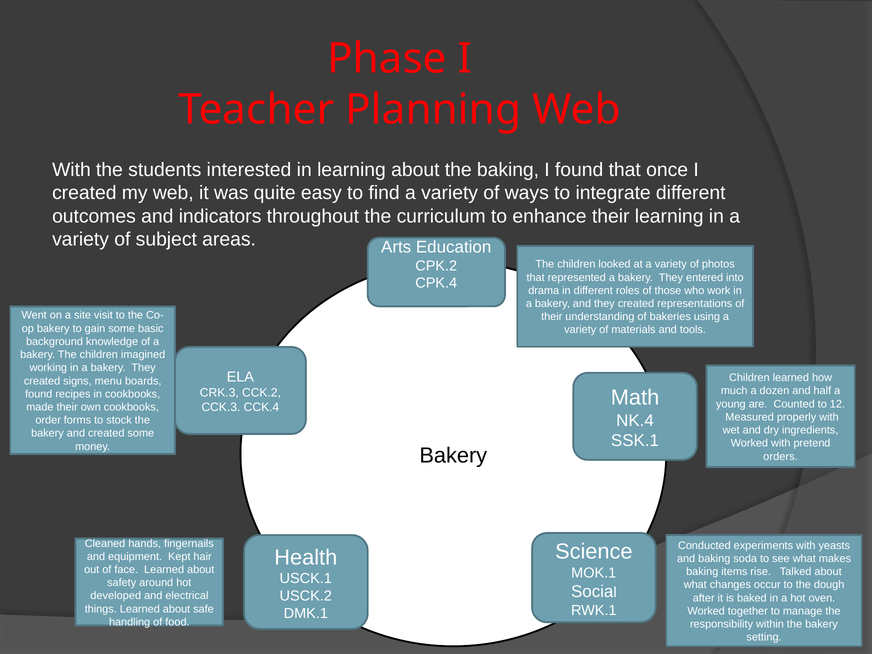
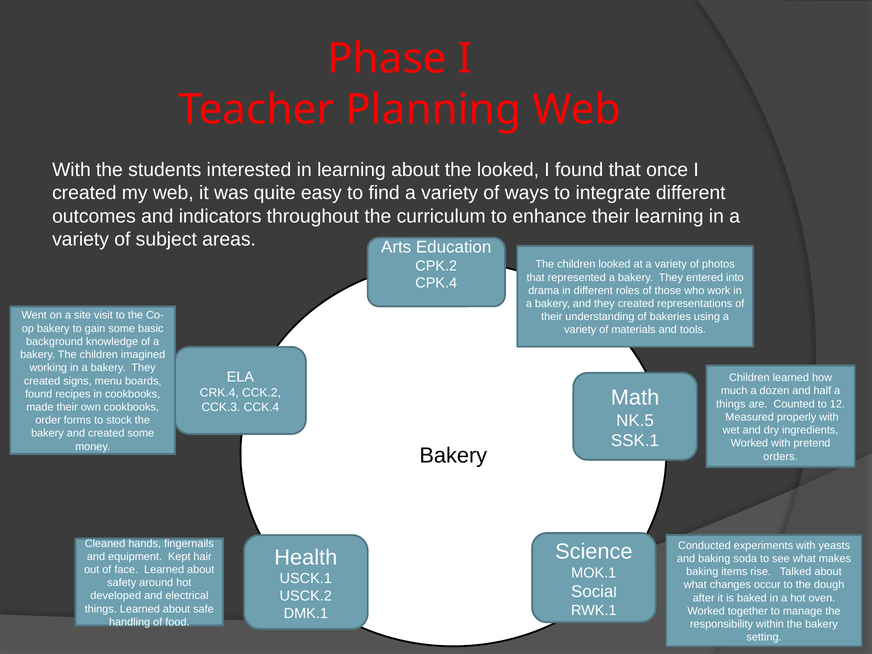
the baking: baking -> looked
CRK.3: CRK.3 -> CRK.4
young at (731, 404): young -> things
NK.4: NK.4 -> NK.5
